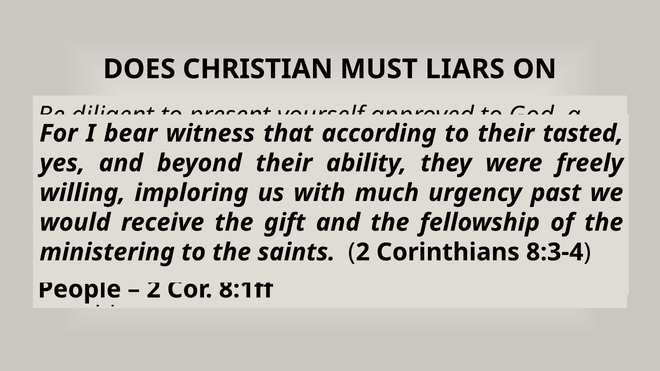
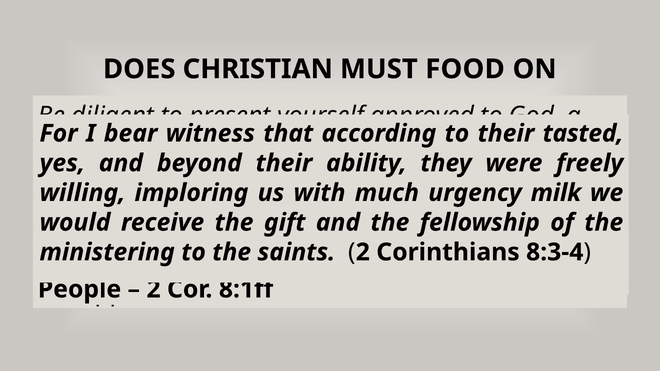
LIARS: LIARS -> FOOD
past: past -> milk
